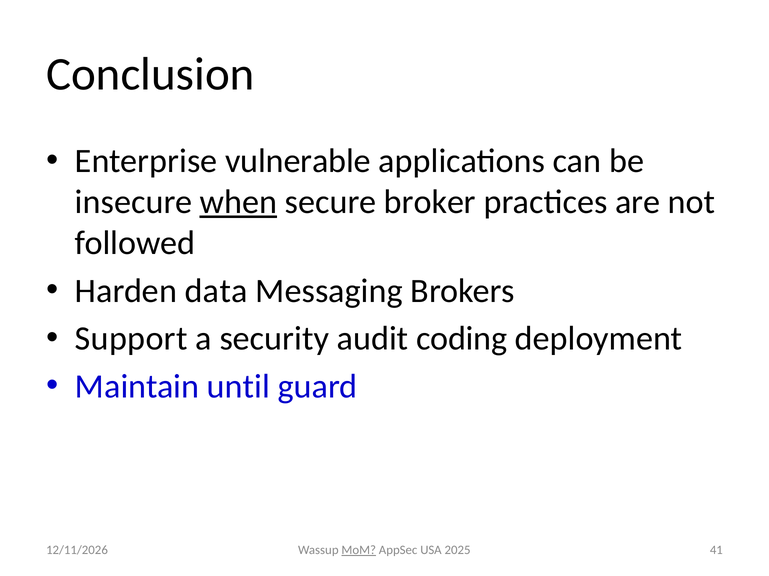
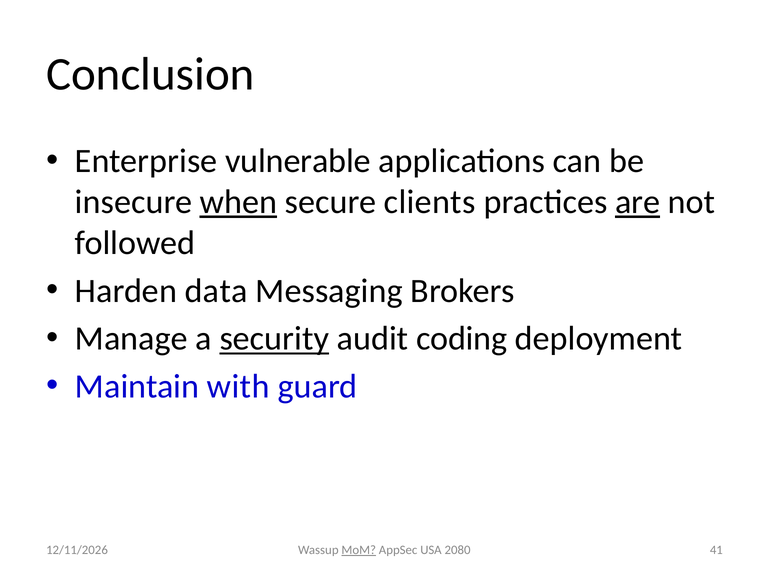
broker: broker -> clients
are underline: none -> present
Support: Support -> Manage
security underline: none -> present
until: until -> with
2025: 2025 -> 2080
